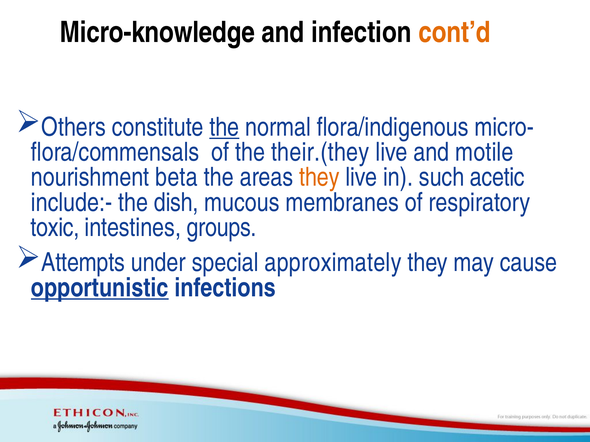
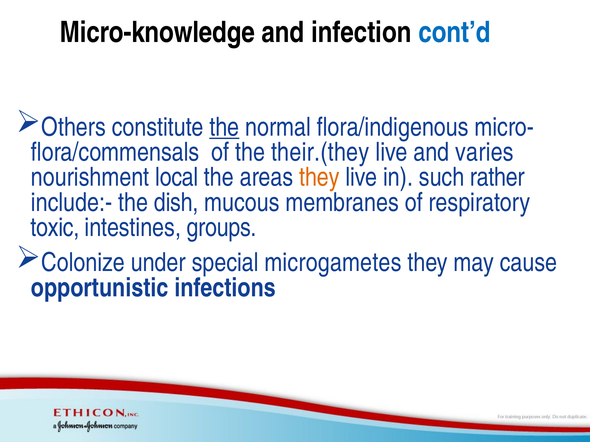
cont’d colour: orange -> blue
motile: motile -> varies
beta: beta -> local
acetic: acetic -> rather
Attempts: Attempts -> Colonize
approximately: approximately -> microgametes
opportunistic underline: present -> none
